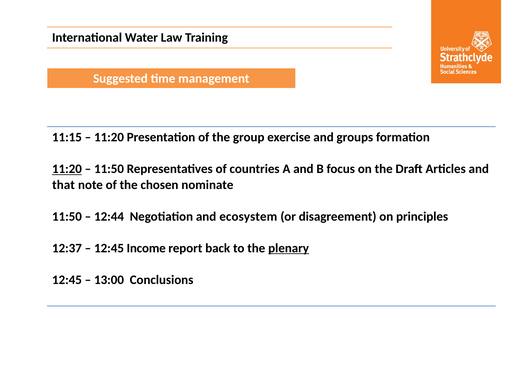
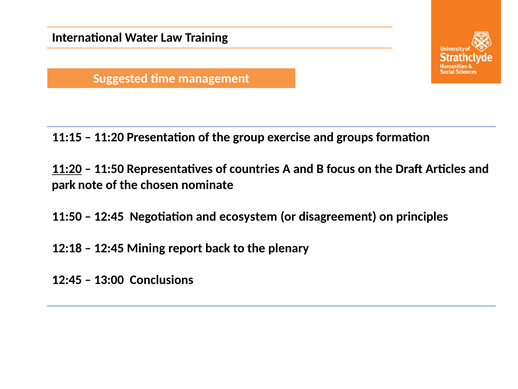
that: that -> park
12:44 at (109, 216): 12:44 -> 12:45
12:37: 12:37 -> 12:18
Income: Income -> Mining
plenary underline: present -> none
